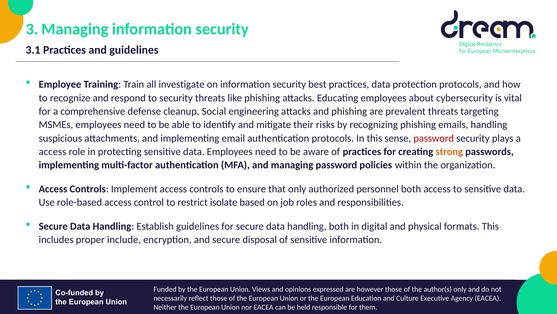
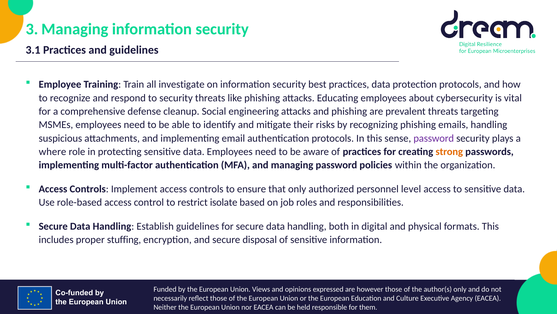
password at (434, 138) colour: red -> purple
access at (53, 151): access -> where
personnel both: both -> level
include: include -> stuffing
